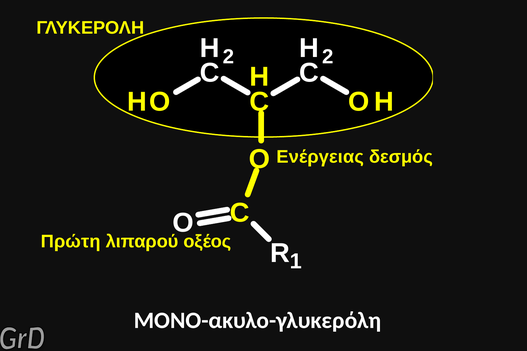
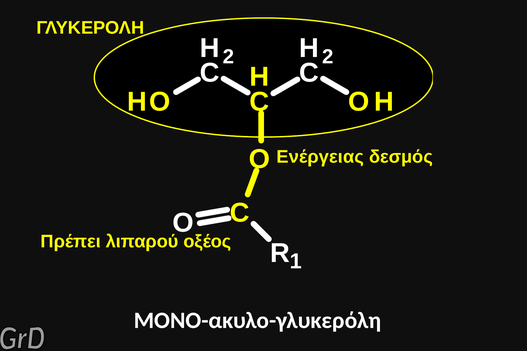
Πρώτη: Πρώτη -> Πρέπει
